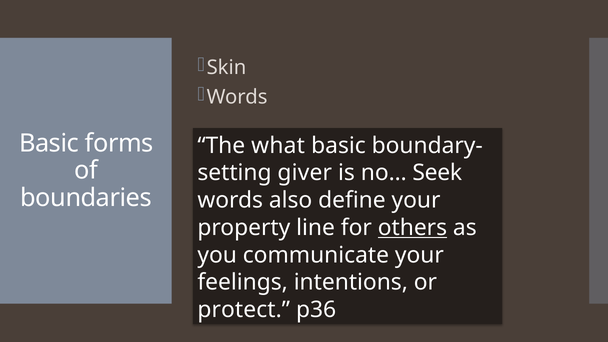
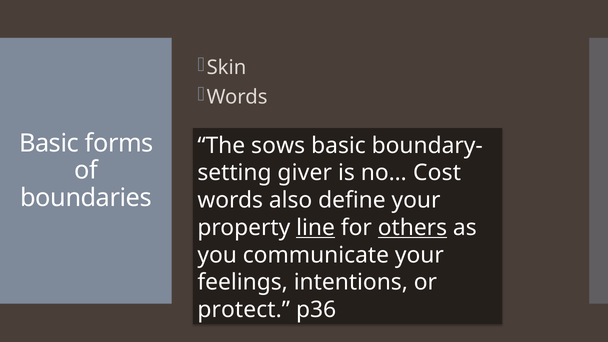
what: what -> sows
Seek: Seek -> Cost
line underline: none -> present
